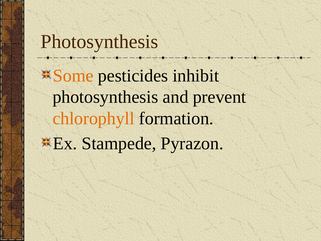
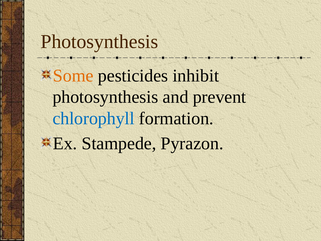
chlorophyll colour: orange -> blue
